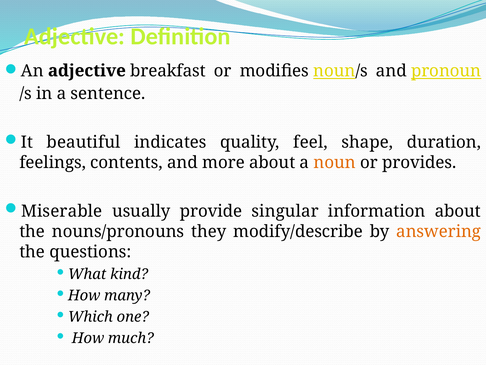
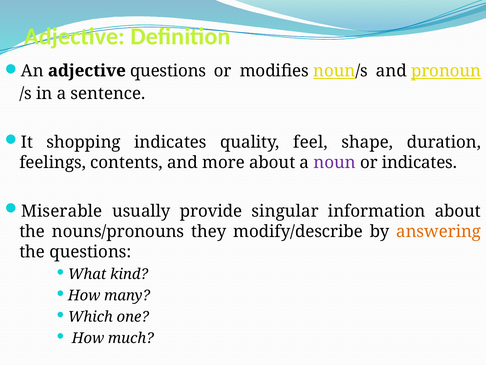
adjective breakfast: breakfast -> questions
beautiful: beautiful -> shopping
noun colour: orange -> purple
or provides: provides -> indicates
